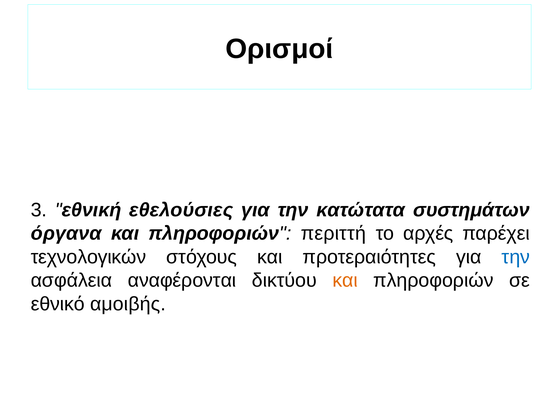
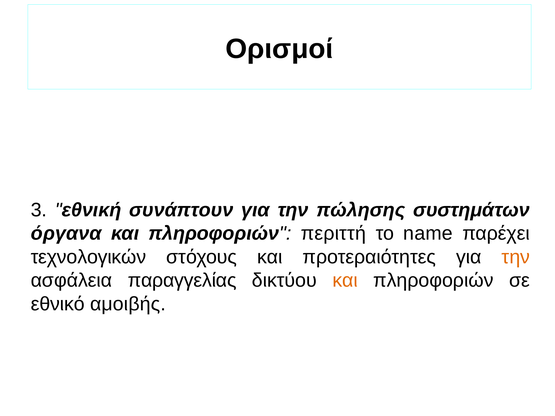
εθελούσιες: εθελούσιες -> συνάπτουν
κατώτατα: κατώτατα -> πώλησης
αρχές: αρχές -> name
την at (516, 257) colour: blue -> orange
αναφέρονται: αναφέρονται -> παραγγελίας
